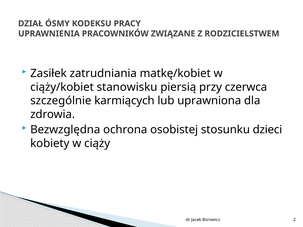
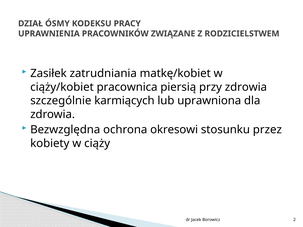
stanowisku: stanowisku -> pracownica
przy czerwca: czerwca -> zdrowia
osobistej: osobistej -> okresowi
dzieci: dzieci -> przez
